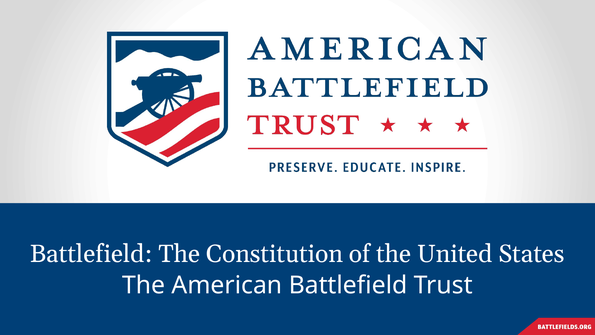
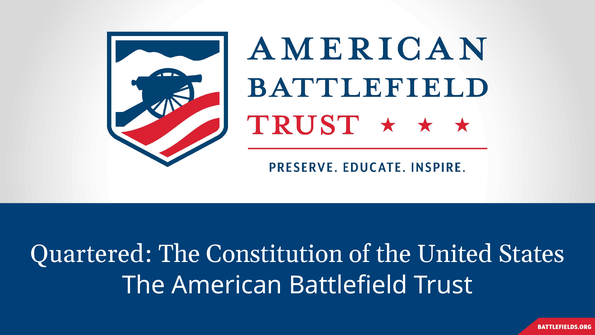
Battlefield at (91, 254): Battlefield -> Quartered
